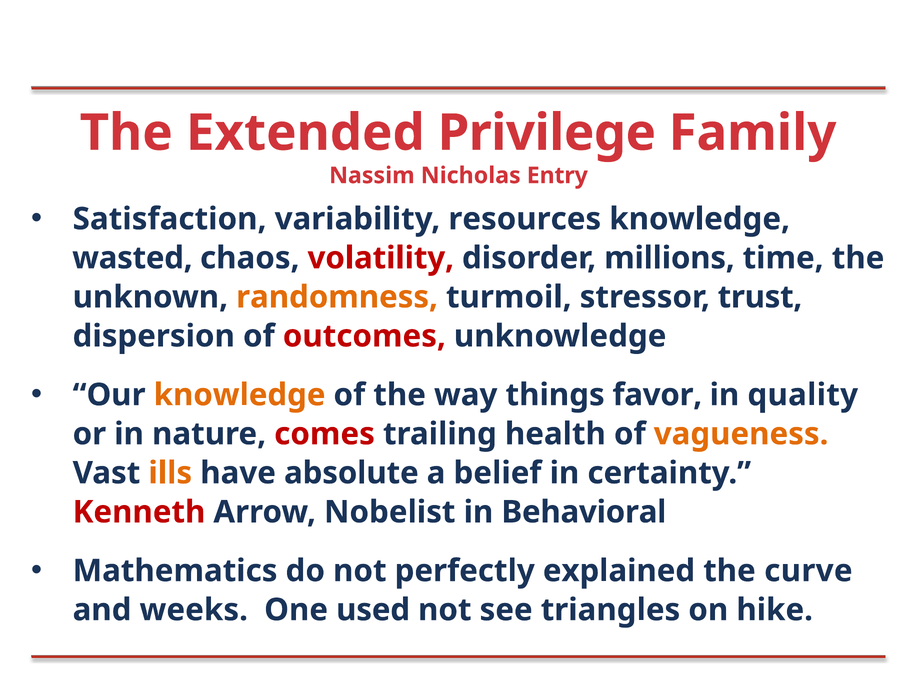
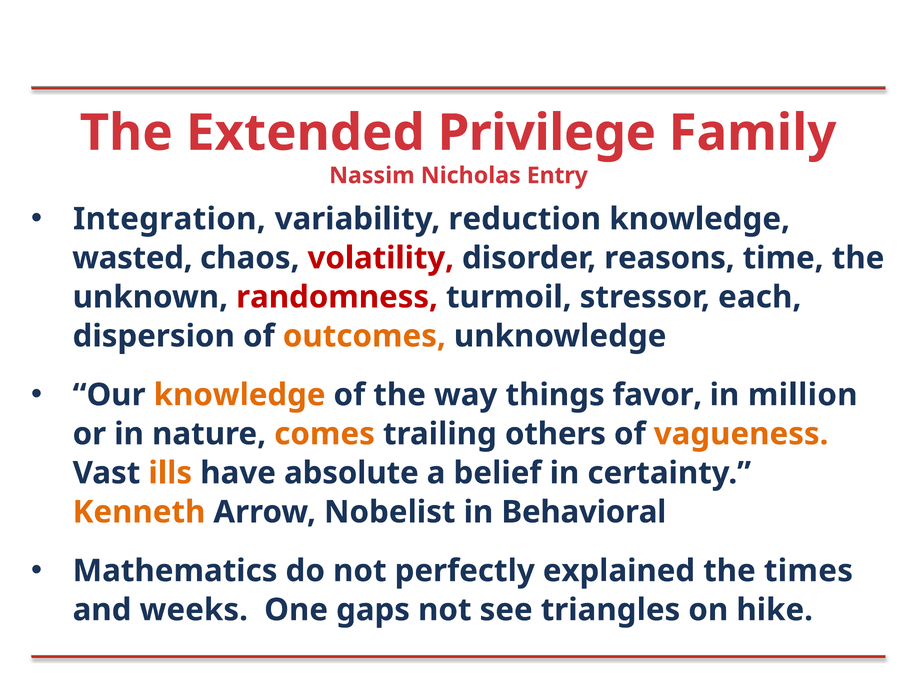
Satisfaction: Satisfaction -> Integration
resources: resources -> reduction
millions: millions -> reasons
randomness colour: orange -> red
trust: trust -> each
outcomes colour: red -> orange
quality: quality -> million
comes colour: red -> orange
health: health -> others
Kenneth colour: red -> orange
curve: curve -> times
used: used -> gaps
